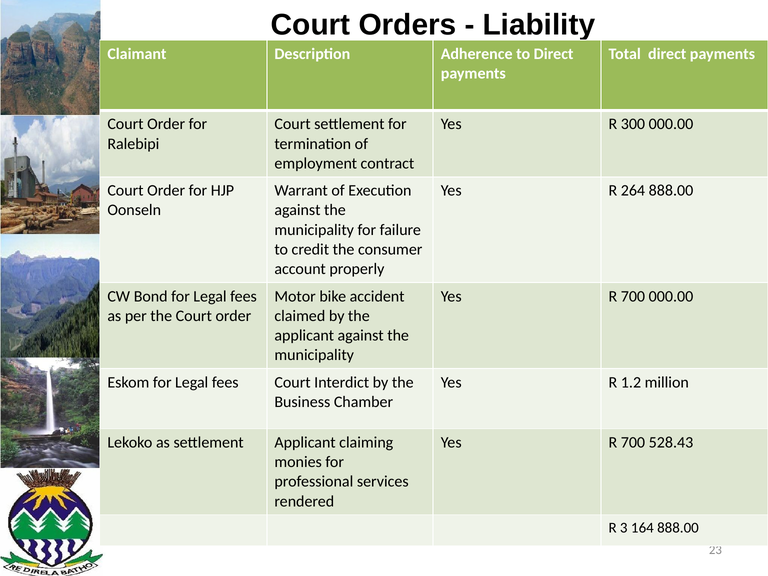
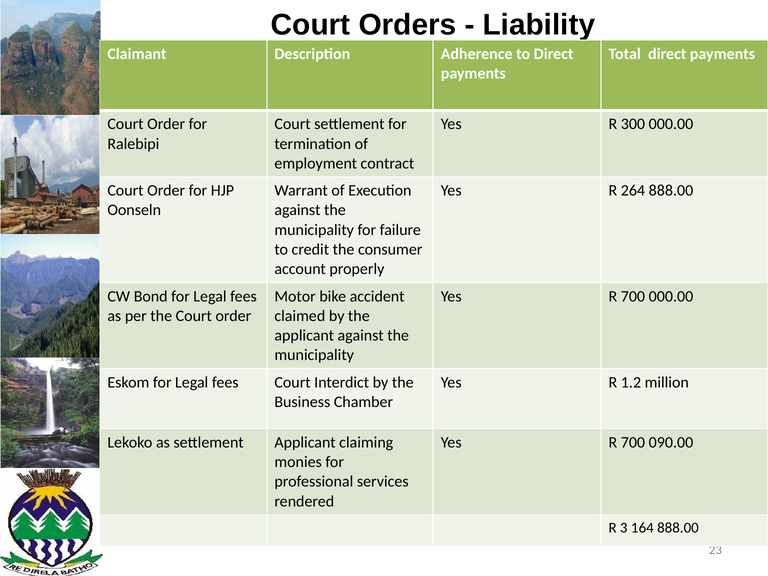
528.43: 528.43 -> 090.00
